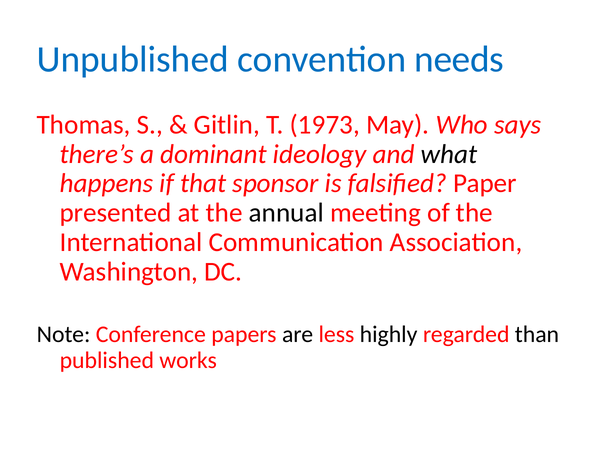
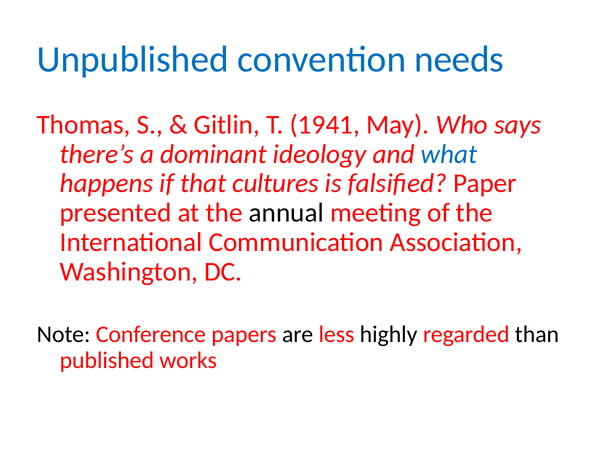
1973: 1973 -> 1941
what colour: black -> blue
sponsor: sponsor -> cultures
